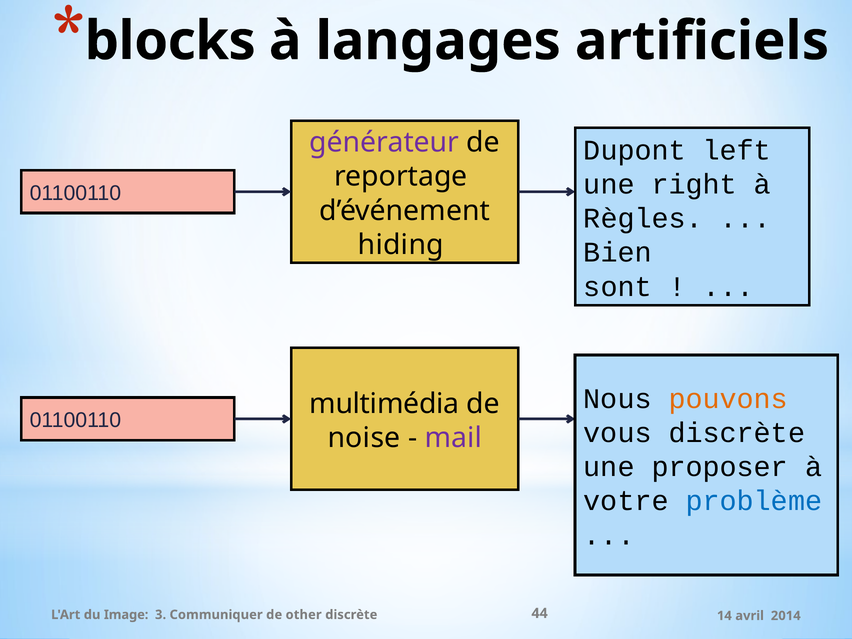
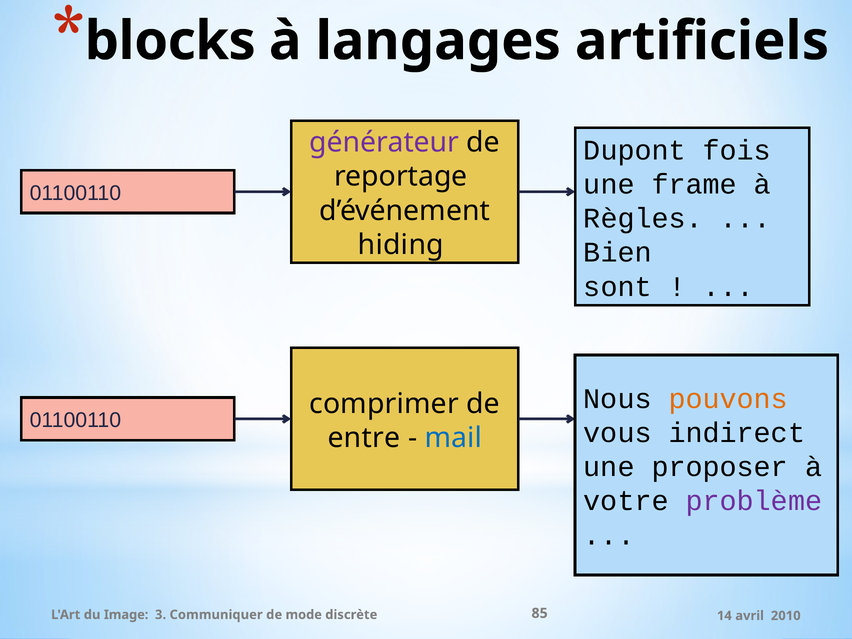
left: left -> fois
right: right -> frame
multimédia: multimédia -> comprimer
vous discrète: discrète -> indirect
noise: noise -> entre
mail colour: purple -> blue
problème colour: blue -> purple
other: other -> mode
44: 44 -> 85
2014: 2014 -> 2010
